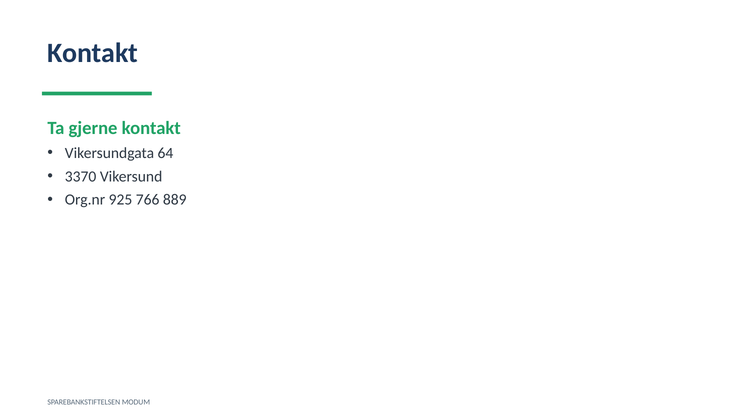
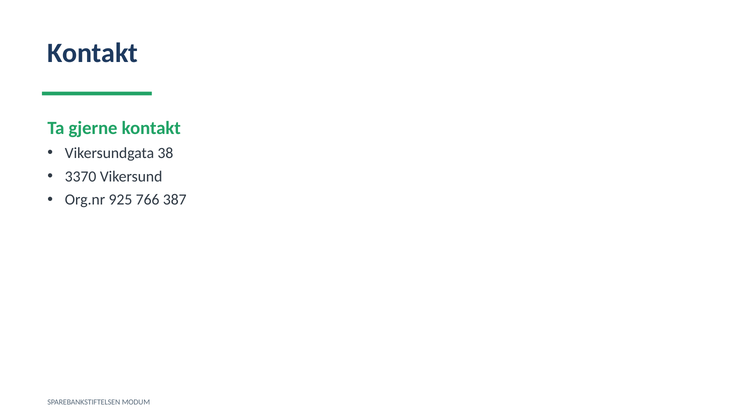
64: 64 -> 38
889: 889 -> 387
